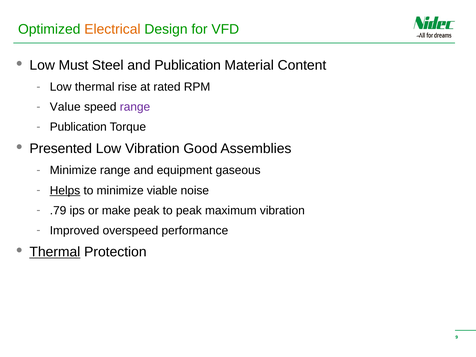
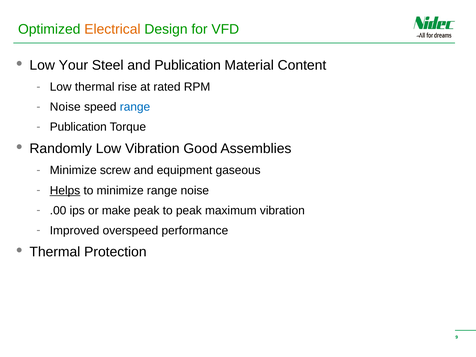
Must: Must -> Your
Value at (65, 107): Value -> Noise
range at (135, 107) colour: purple -> blue
Presented: Presented -> Randomly
Minimize range: range -> screw
minimize viable: viable -> range
.79: .79 -> .00
Thermal at (55, 252) underline: present -> none
